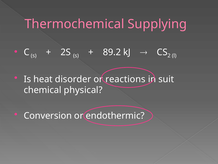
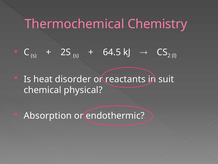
Supplying: Supplying -> Chemistry
89.2: 89.2 -> 64.5
reactions: reactions -> reactants
Conversion: Conversion -> Absorption
